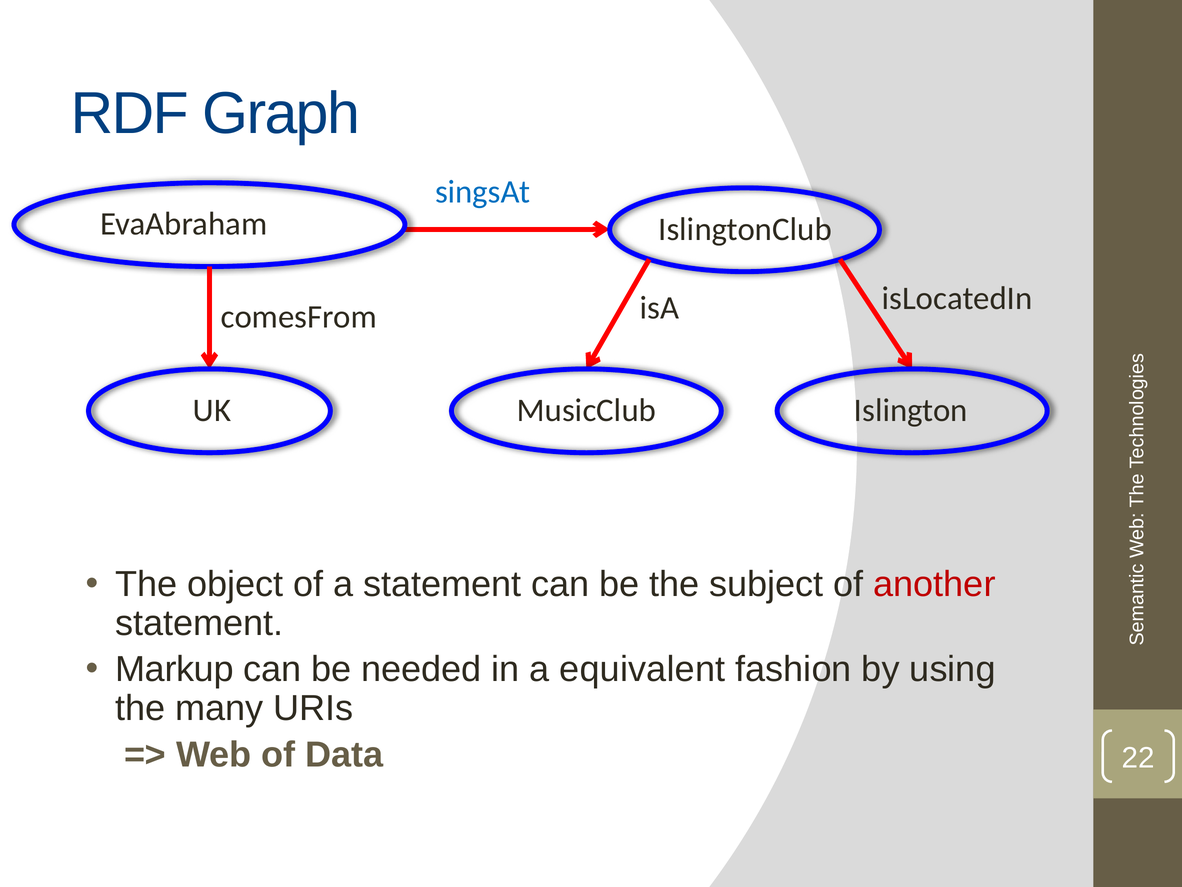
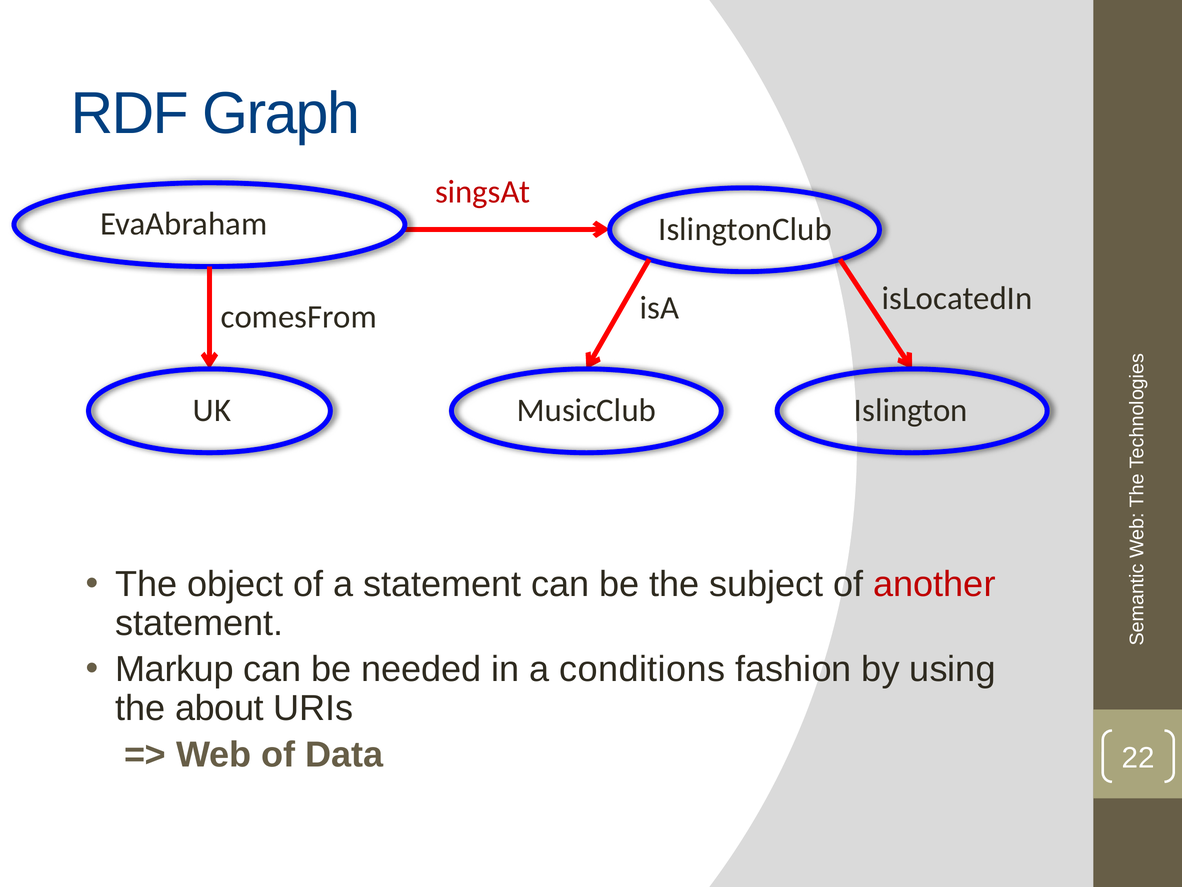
singsAt colour: blue -> red
equivalent: equivalent -> conditions
many: many -> about
